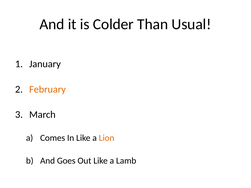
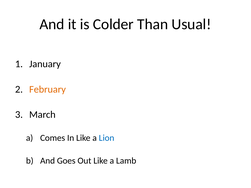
Lion colour: orange -> blue
